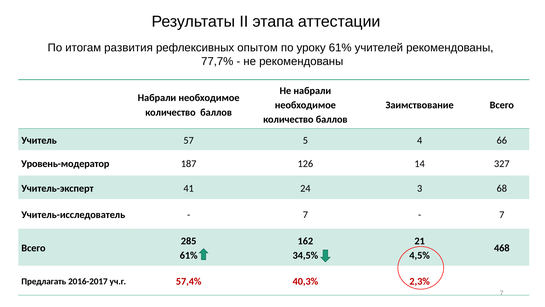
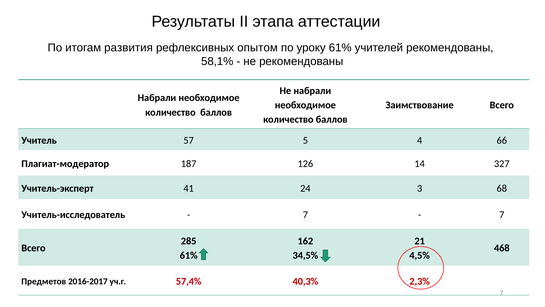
77,7%: 77,7% -> 58,1%
Уровень-модератор: Уровень-модератор -> Плагиат-модератор
Предлагать: Предлагать -> Предметов
